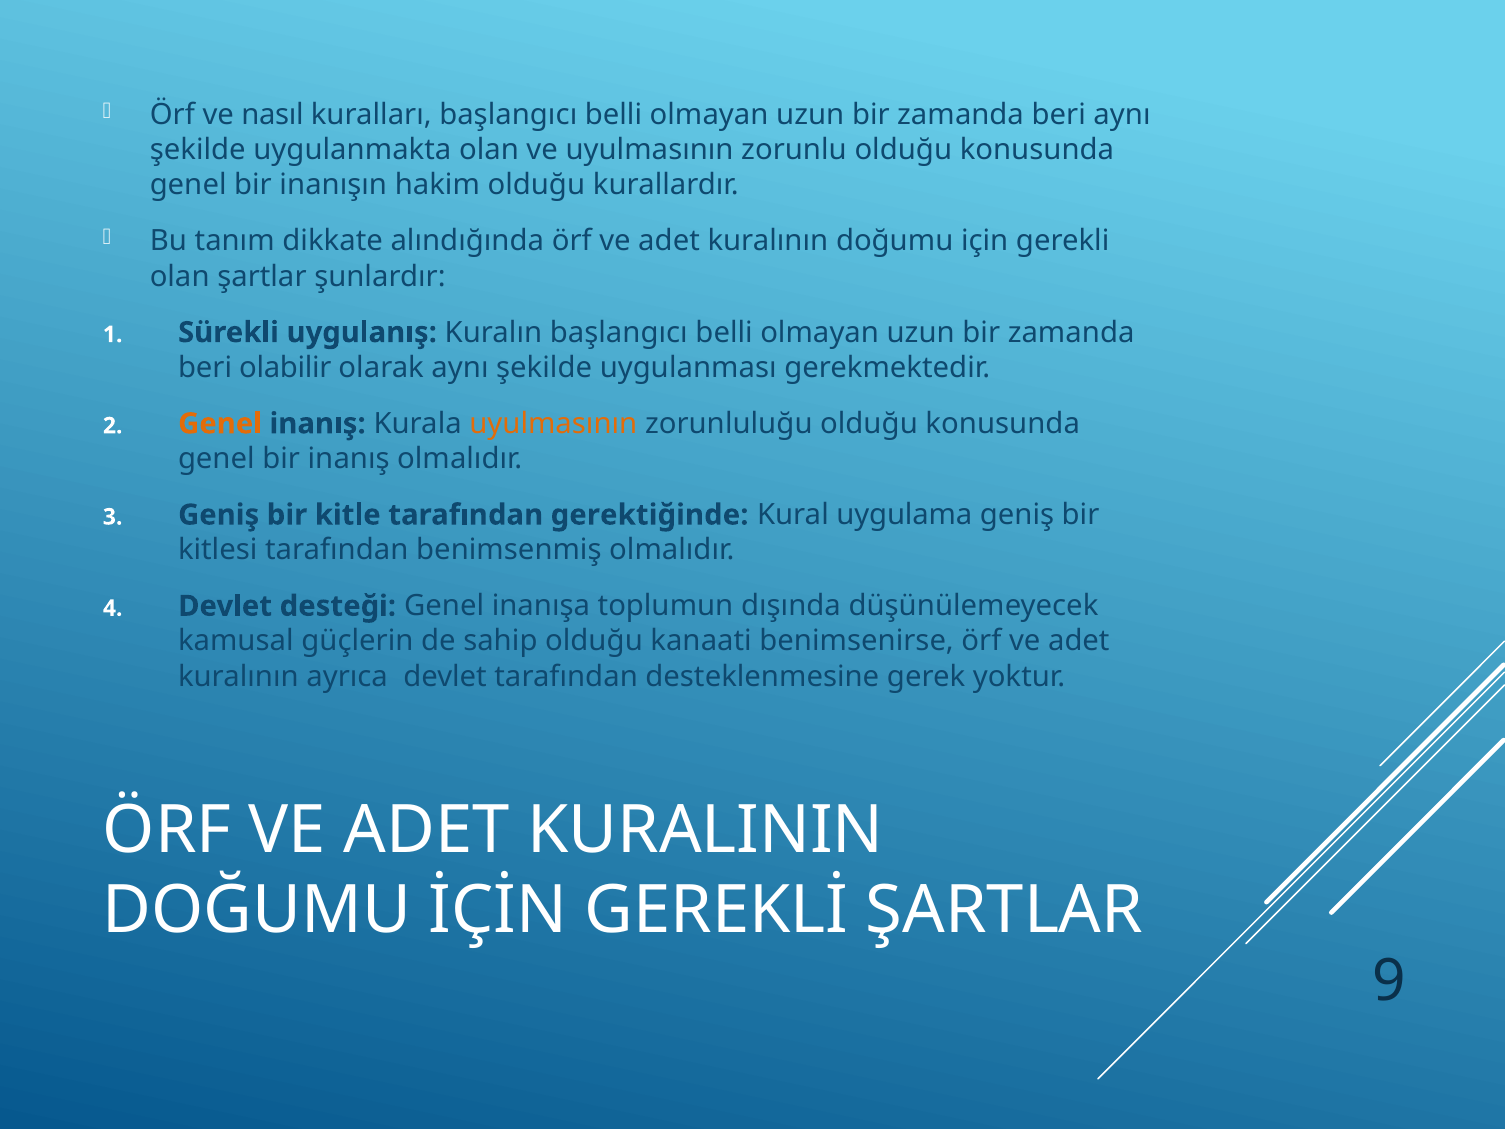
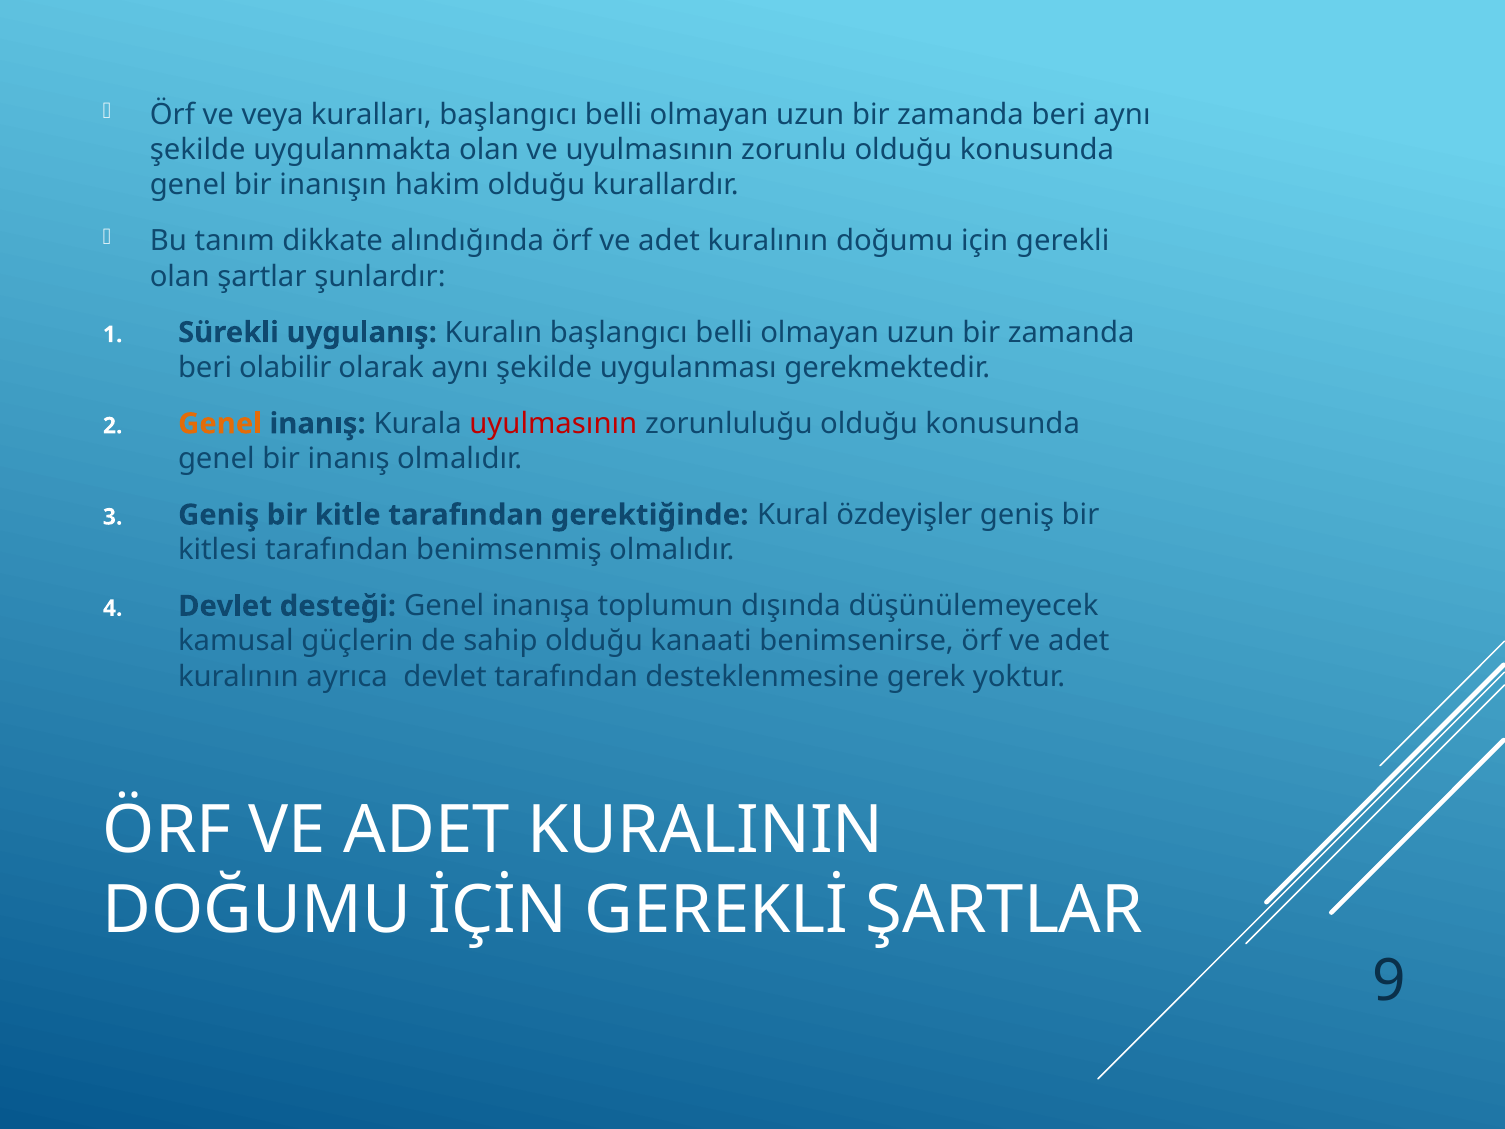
nasıl: nasıl -> veya
uyulmasının at (553, 424) colour: orange -> red
uygulama: uygulama -> özdeyişler
